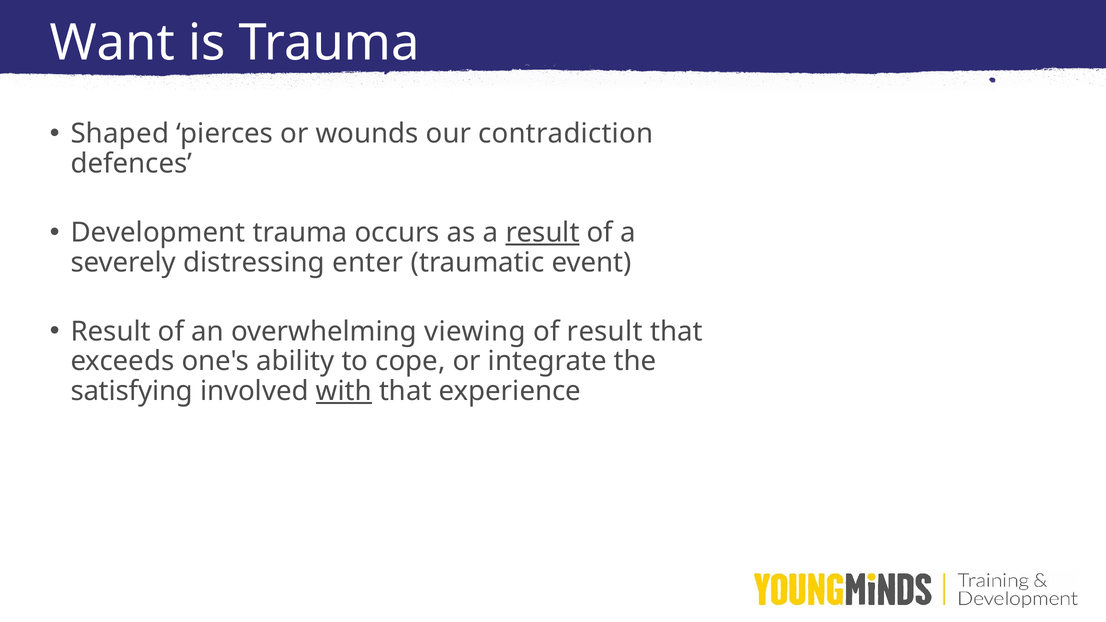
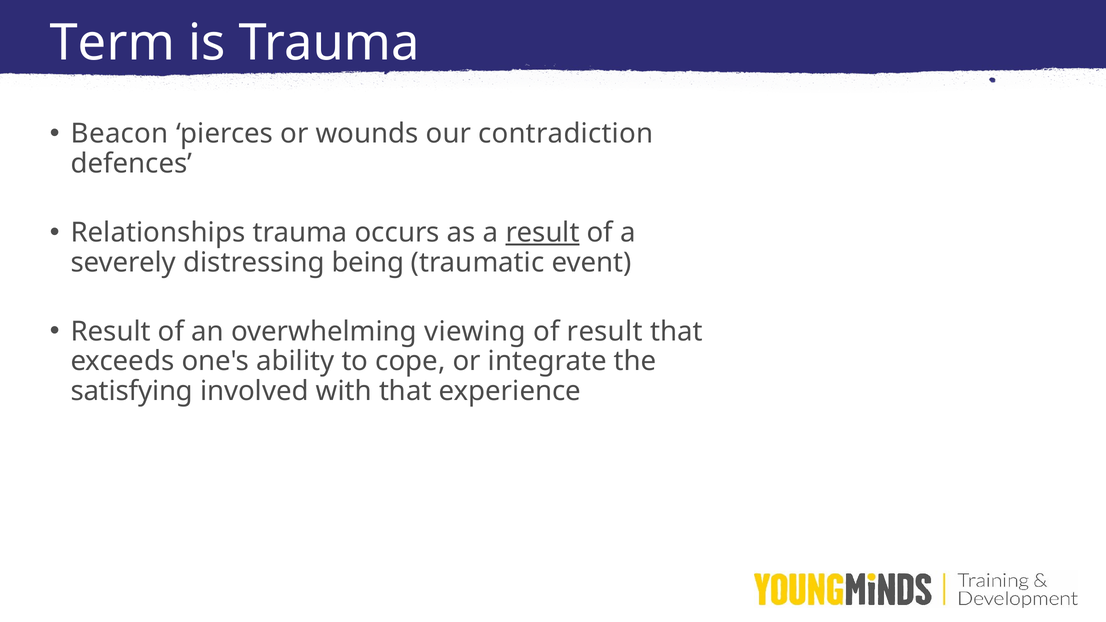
Want: Want -> Term
Shaped: Shaped -> Beacon
Development: Development -> Relationships
enter: enter -> being
with underline: present -> none
